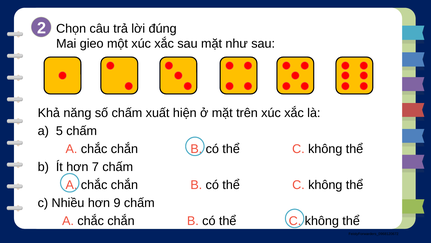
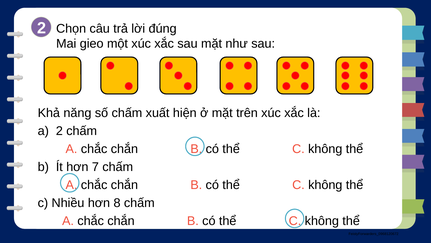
a 5: 5 -> 2
9: 9 -> 8
